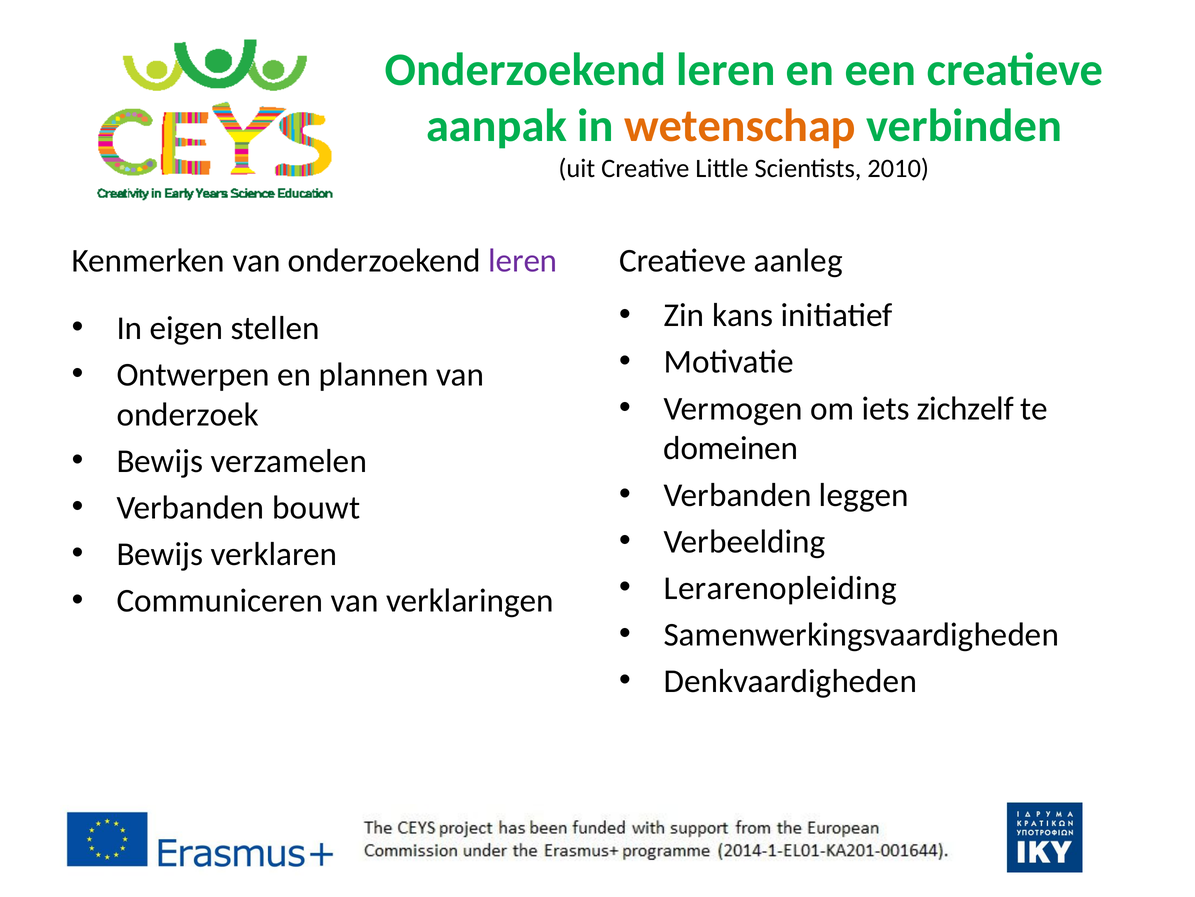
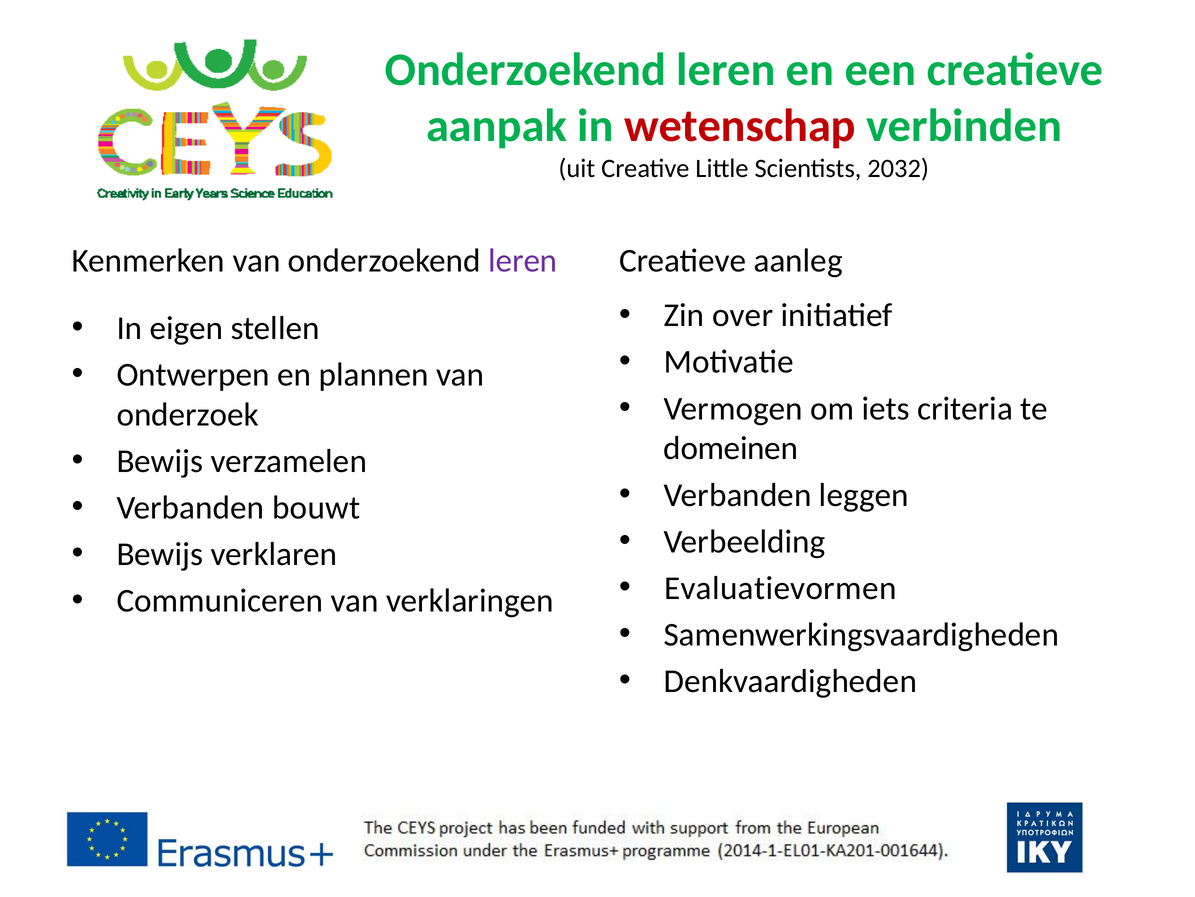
wetenschap colour: orange -> red
2010: 2010 -> 2032
kans: kans -> over
zichzelf: zichzelf -> criteria
Lerarenopleiding: Lerarenopleiding -> Evaluatievormen
